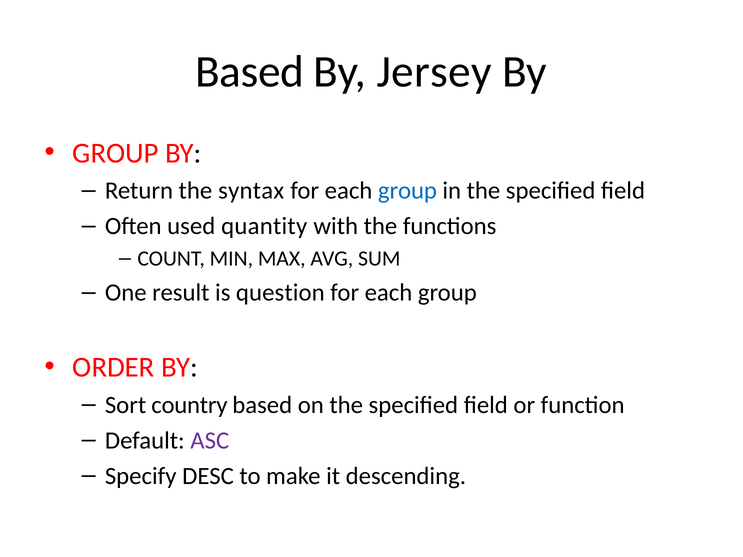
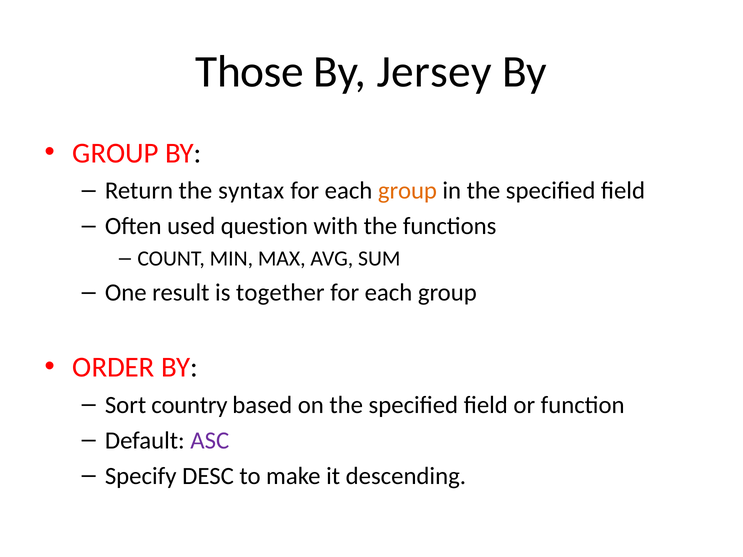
Based at (250, 72): Based -> Those
group at (407, 191) colour: blue -> orange
quantity: quantity -> question
question: question -> together
